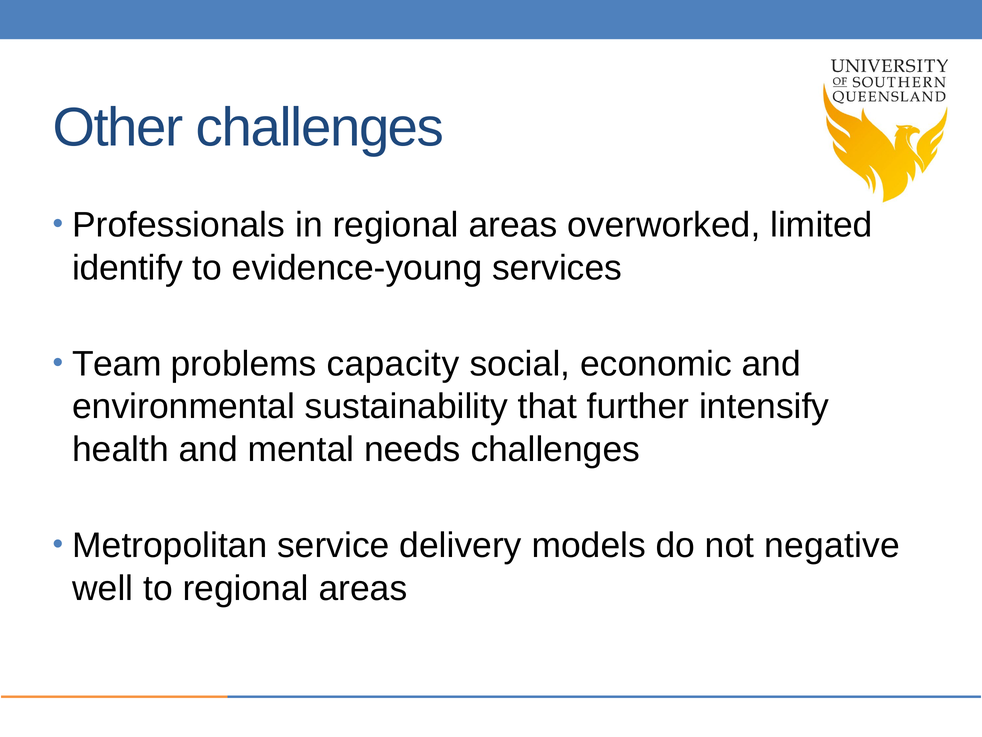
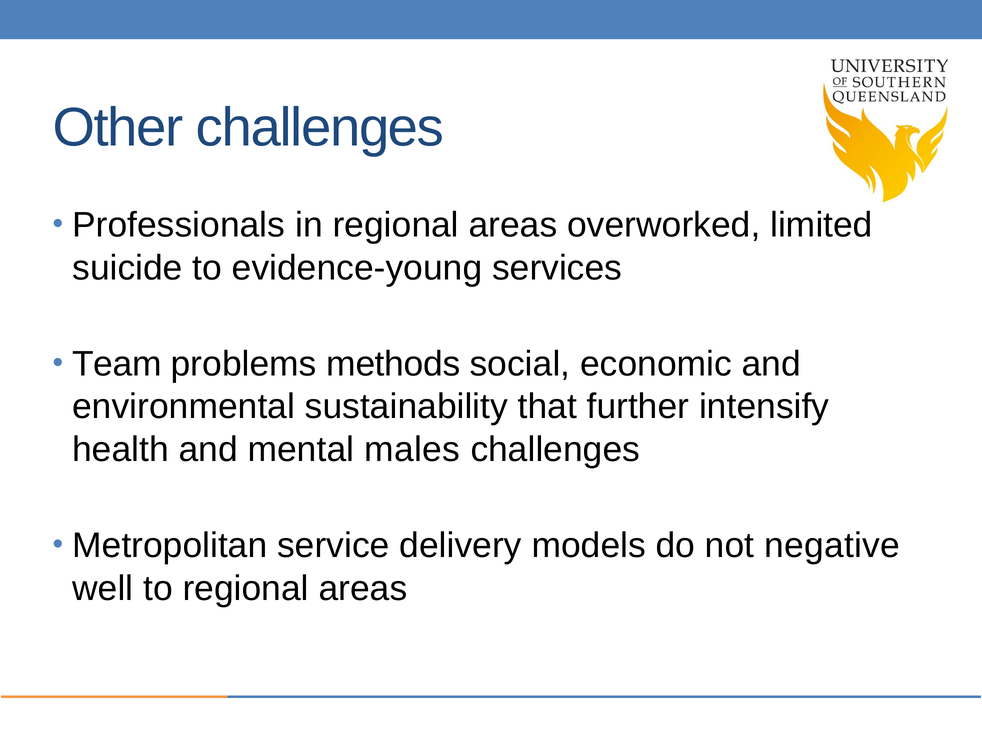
identify: identify -> suicide
capacity: capacity -> methods
needs: needs -> males
